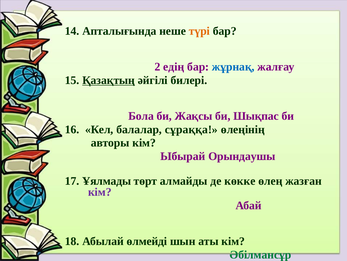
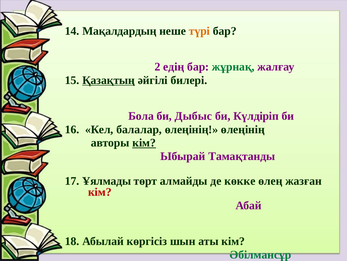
Апталығында: Апталығында -> Мақалдардың
жұрнақ colour: blue -> green
Жақсы: Жақсы -> Дыбыс
Шықпас: Шықпас -> Күлдіріп
балалар сұраққа: сұраққа -> өлеңінің
кім at (144, 143) underline: none -> present
Орындаушы: Орындаушы -> Тамақтанды
кім at (100, 192) colour: purple -> red
өлмейді: өлмейді -> көргісіз
